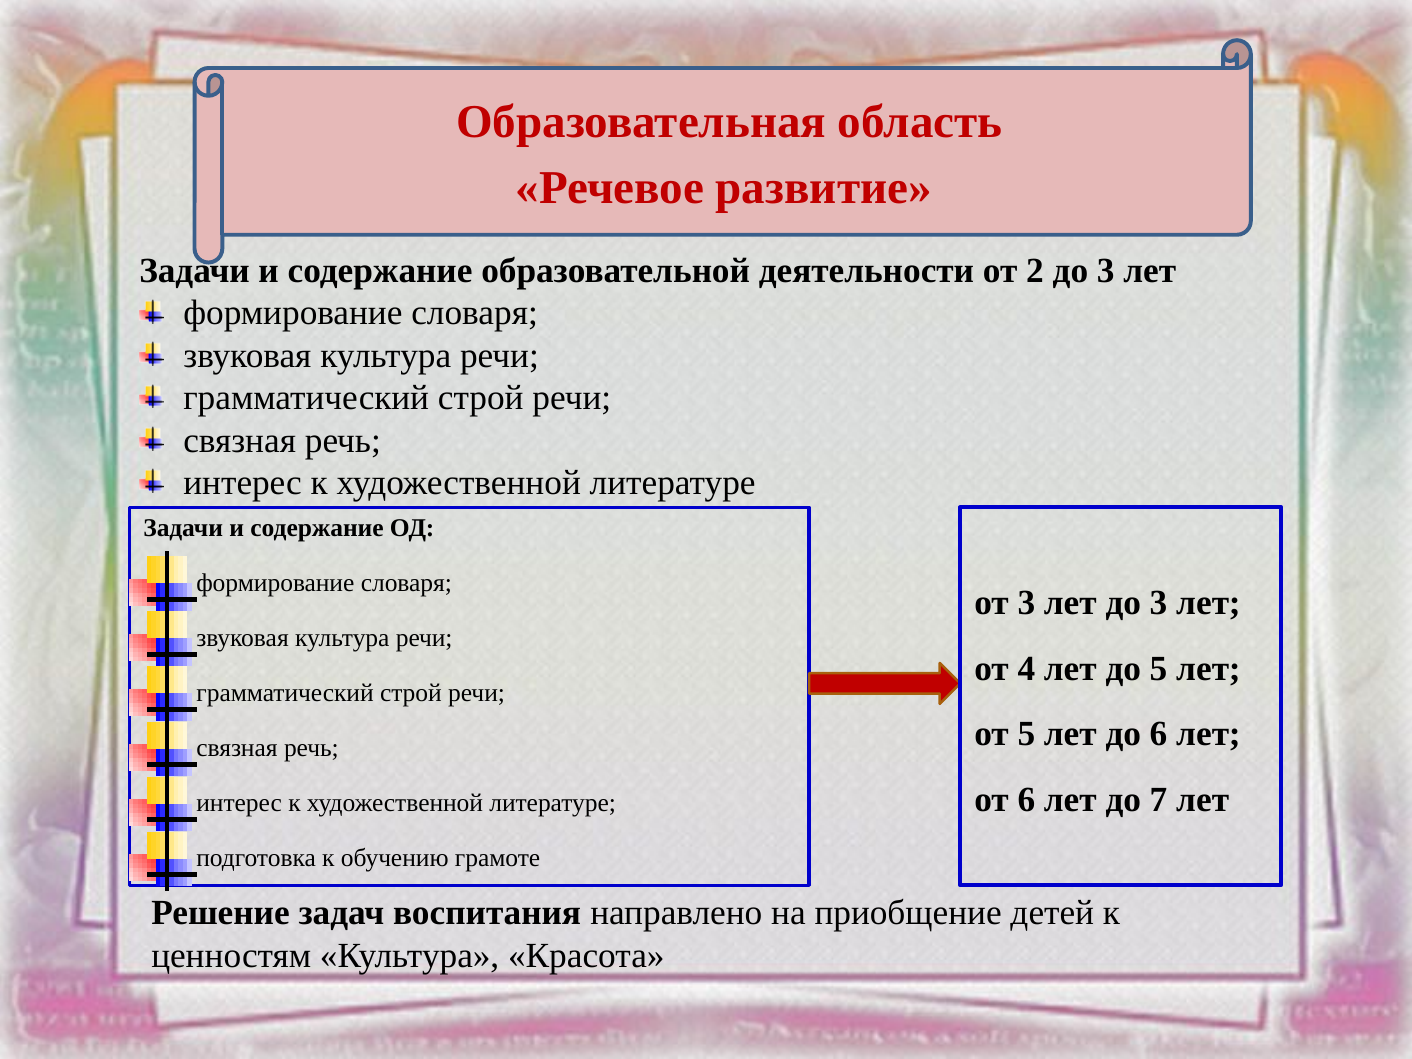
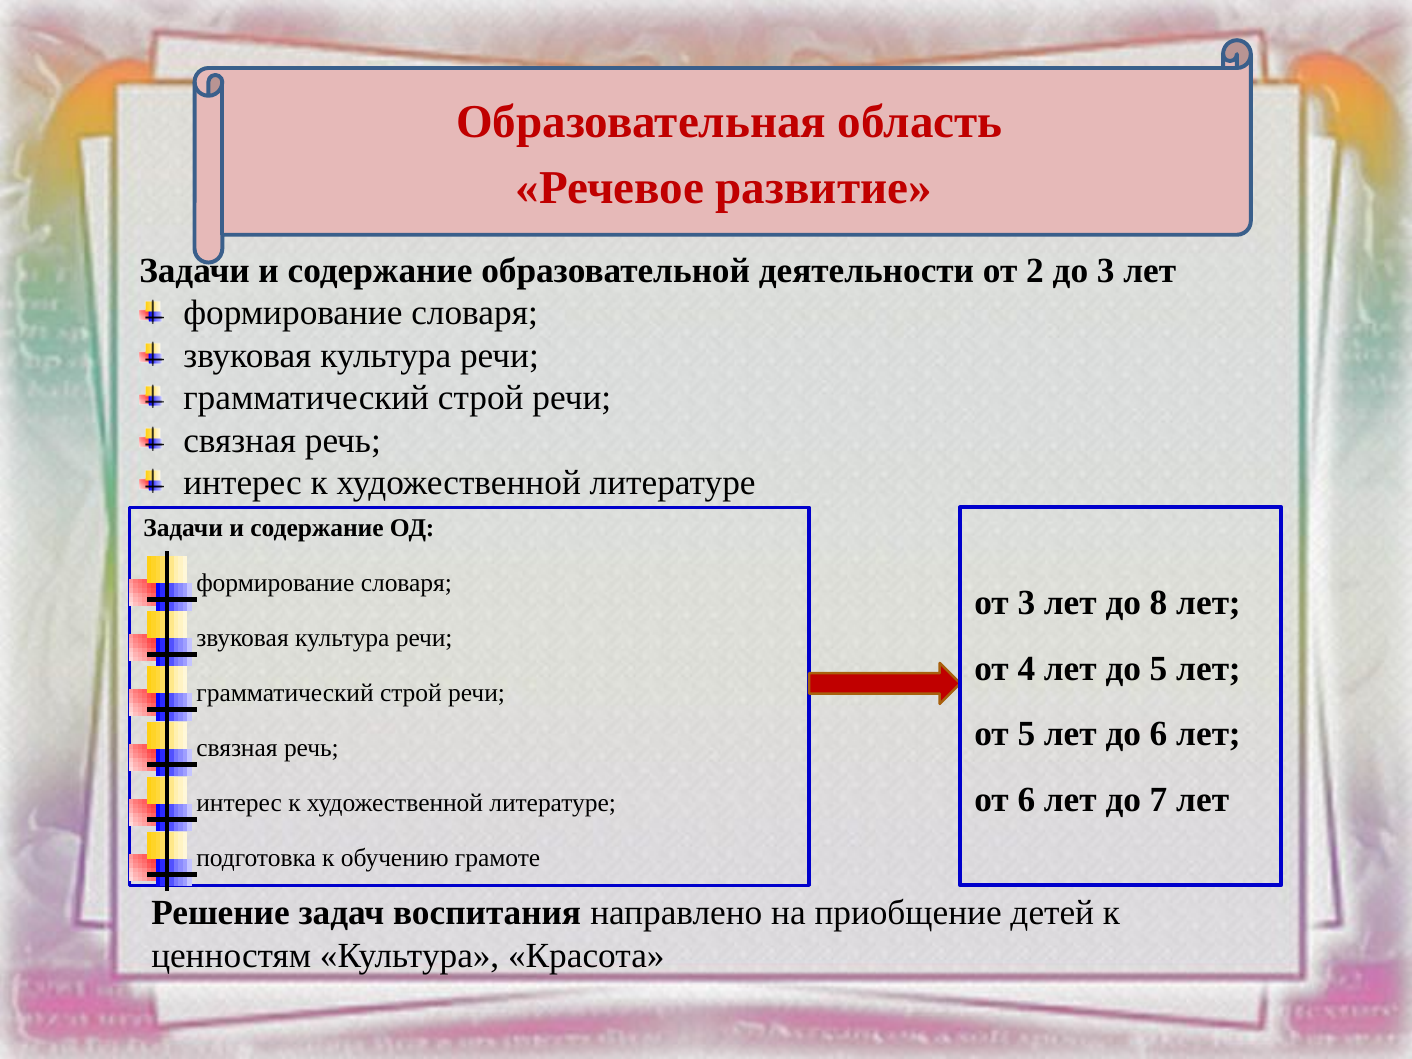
лет до 3: 3 -> 8
